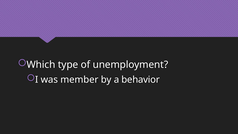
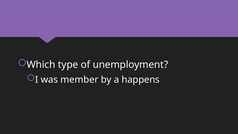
behavior: behavior -> happens
